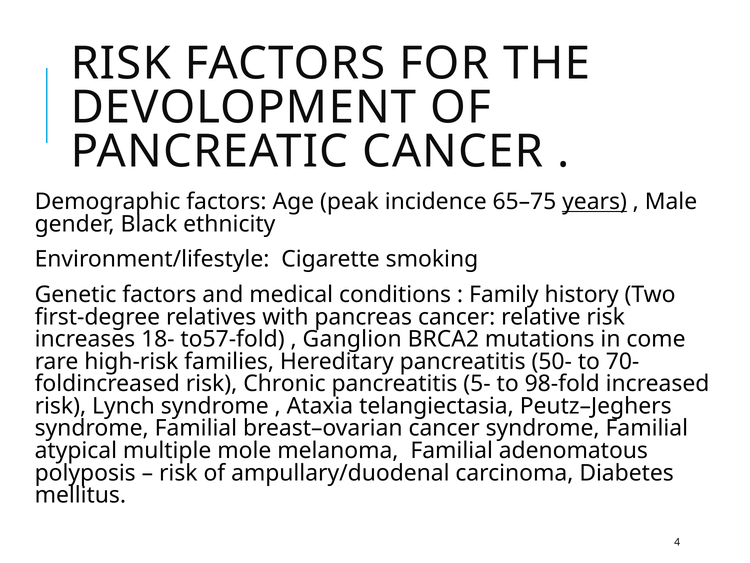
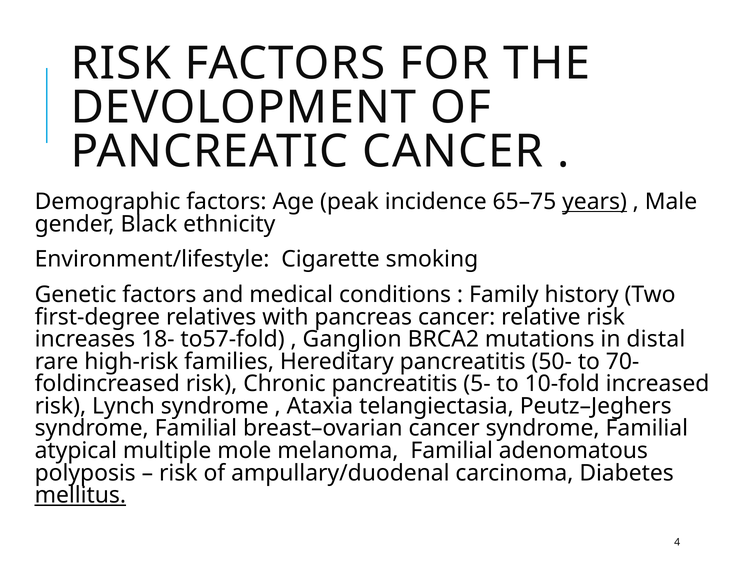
come: come -> distal
98-fold: 98-fold -> 10-fold
mellitus underline: none -> present
